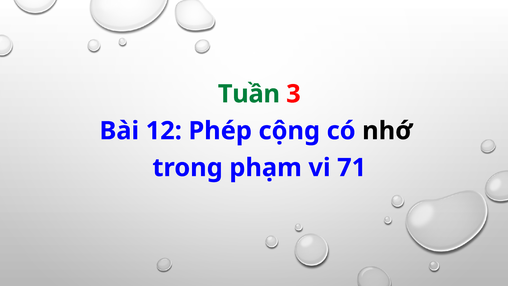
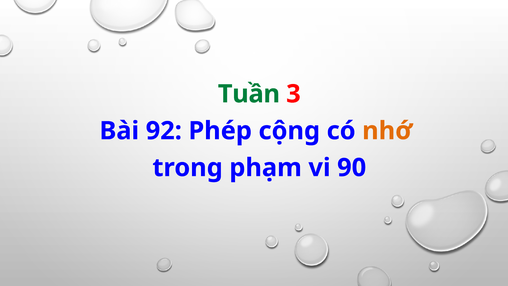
12: 12 -> 92
nhớ colour: black -> orange
71: 71 -> 90
